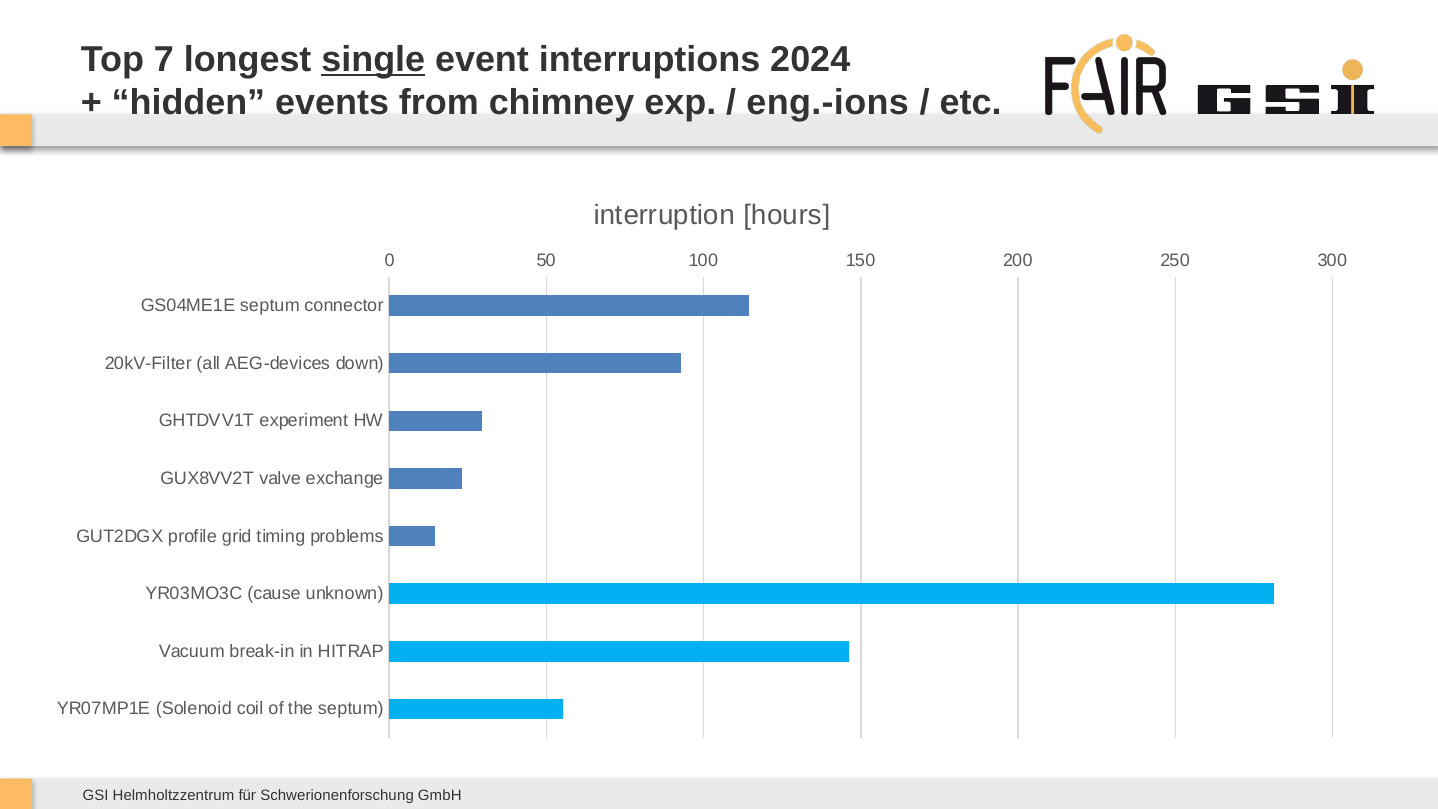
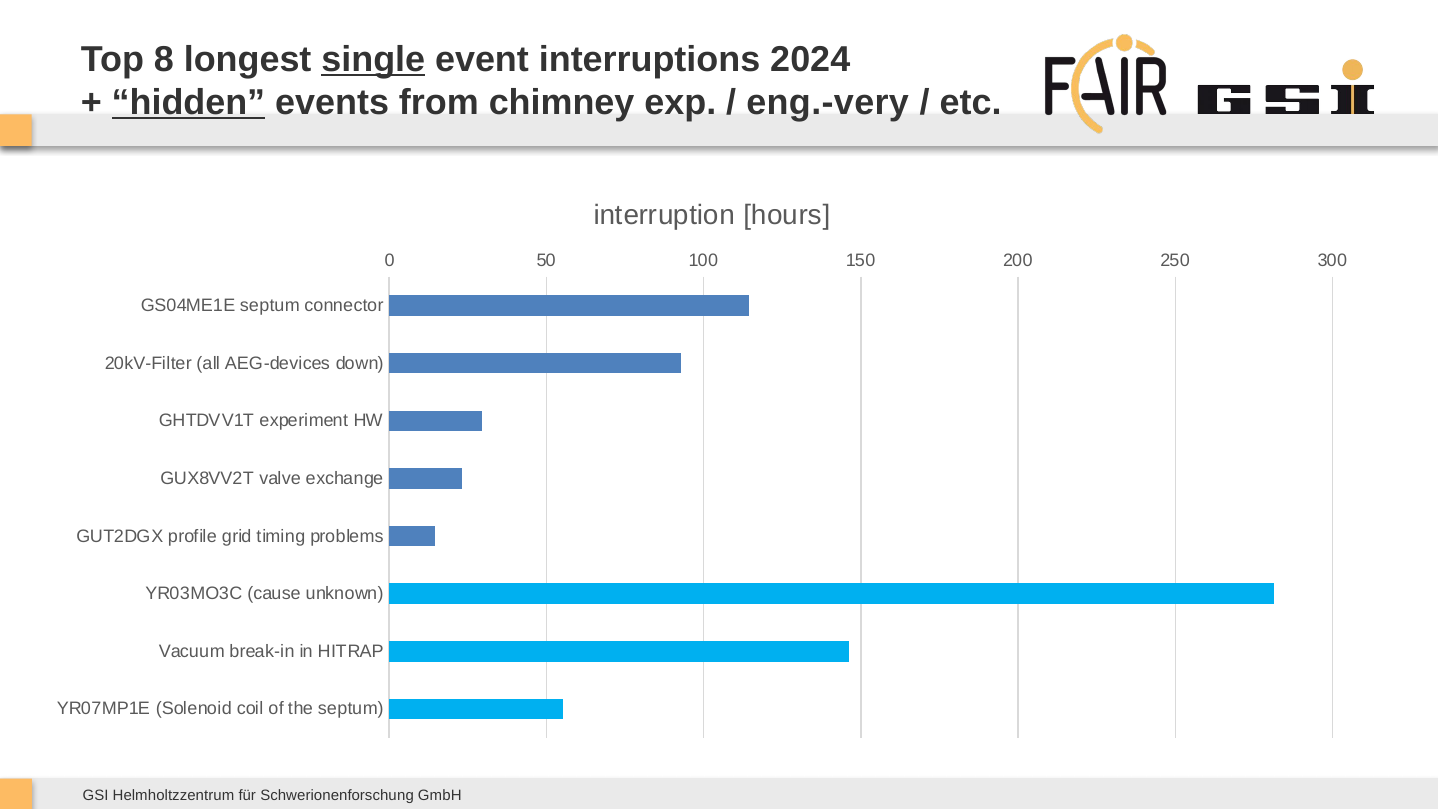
7: 7 -> 8
hidden underline: none -> present
eng.-ions: eng.-ions -> eng.-very
